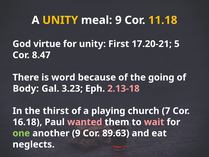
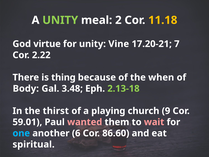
UNITY at (60, 20) colour: yellow -> light green
meal 9: 9 -> 2
First: First -> Vine
5: 5 -> 7
8.47: 8.47 -> 2.22
word: word -> thing
going: going -> when
3.23: 3.23 -> 3.48
2.13-18 colour: pink -> light green
7: 7 -> 9
16.18: 16.18 -> 59.01
one colour: light green -> light blue
another 9: 9 -> 6
89.63: 89.63 -> 86.60
neglects: neglects -> spiritual
